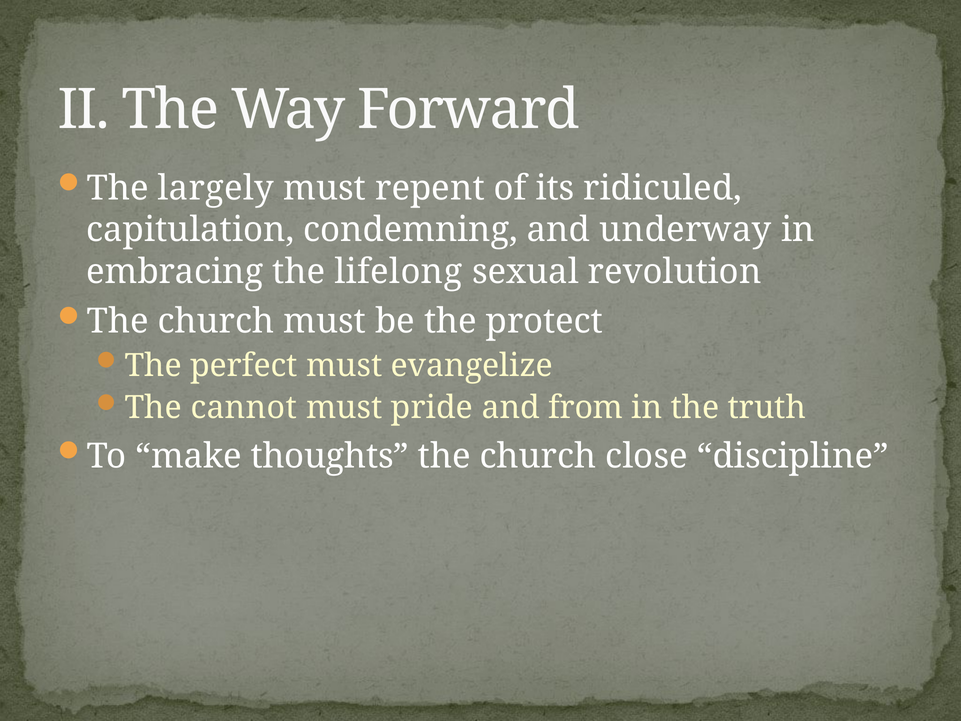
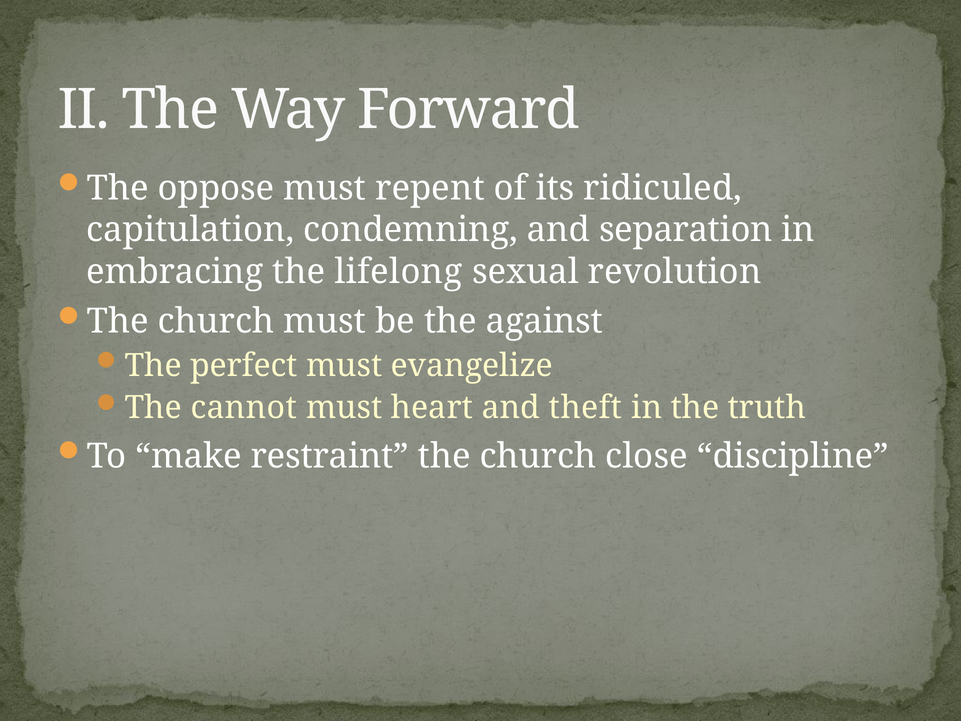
largely: largely -> oppose
underway: underway -> separation
protect: protect -> against
pride: pride -> heart
from: from -> theft
thoughts: thoughts -> restraint
